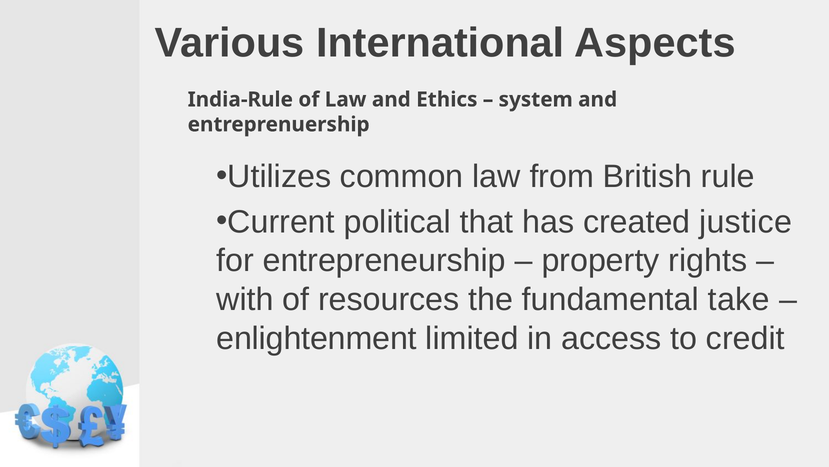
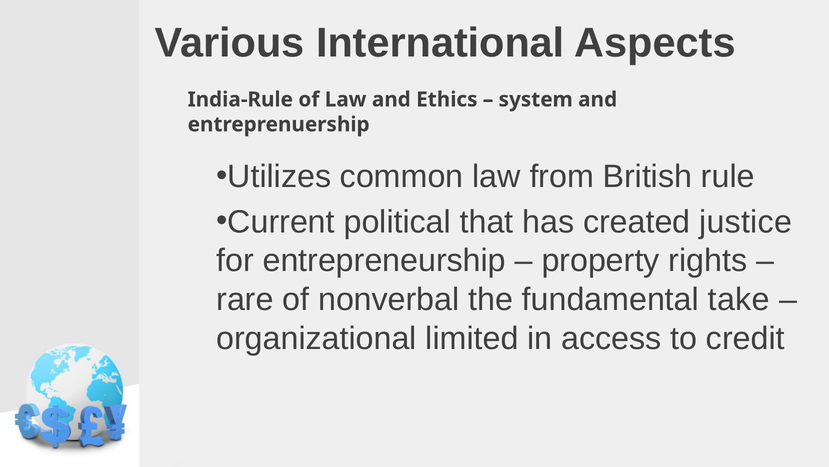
with: with -> rare
resources: resources -> nonverbal
enlightenment: enlightenment -> organizational
